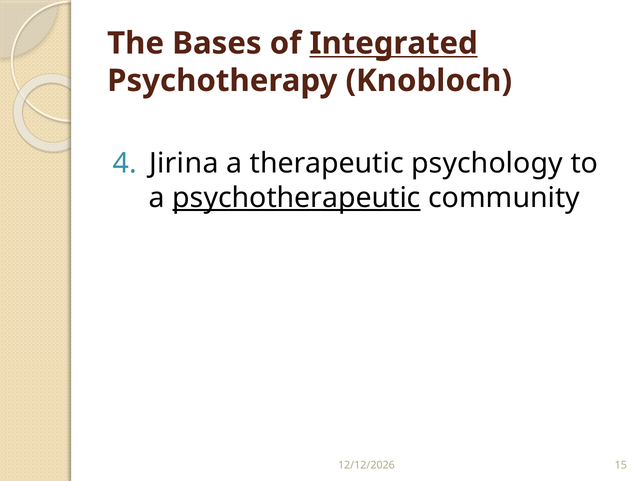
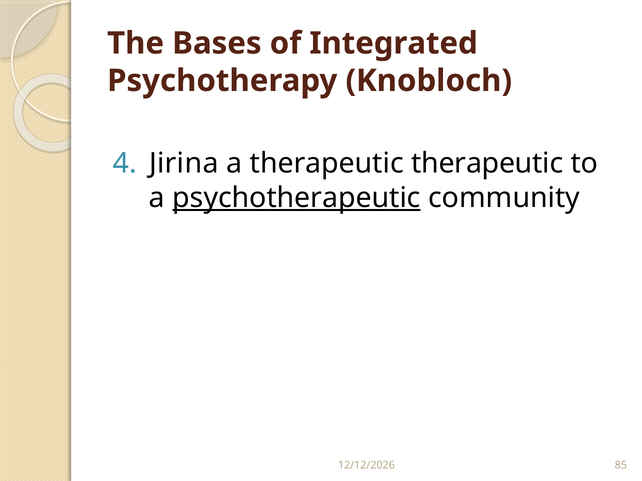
Integrated underline: present -> none
therapeutic psychology: psychology -> therapeutic
15: 15 -> 85
